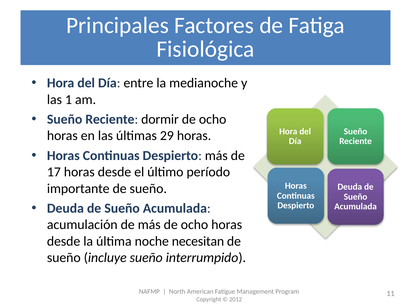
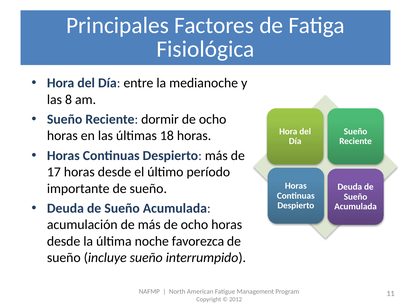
1: 1 -> 8
29: 29 -> 18
necesitan: necesitan -> favorezca
